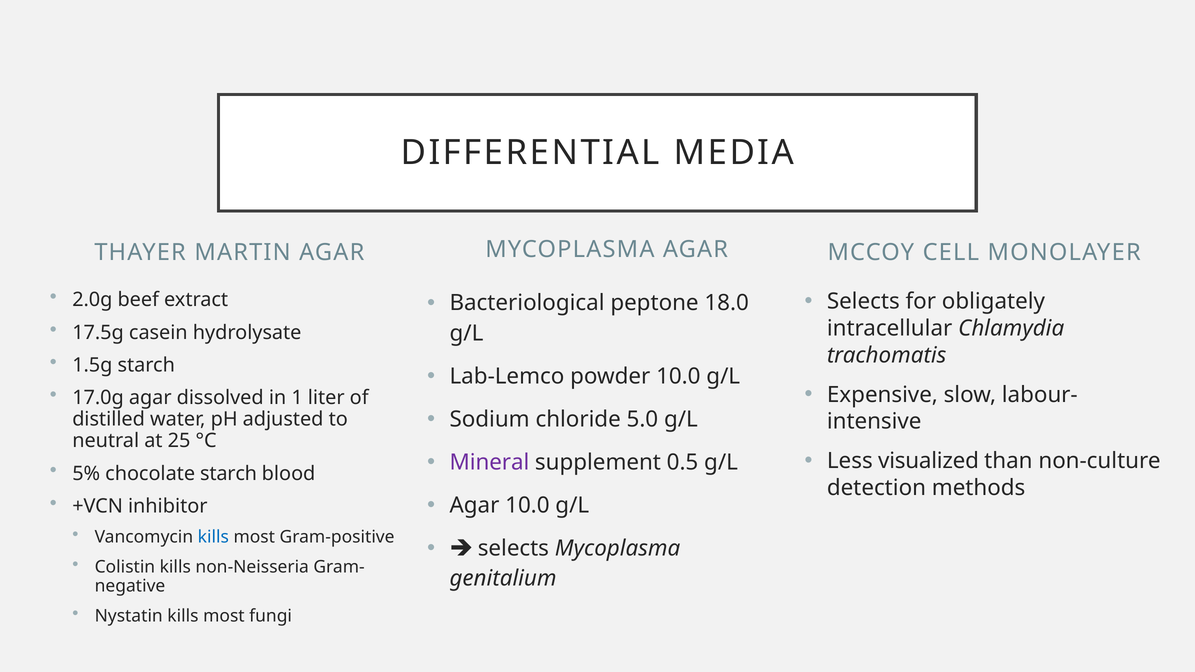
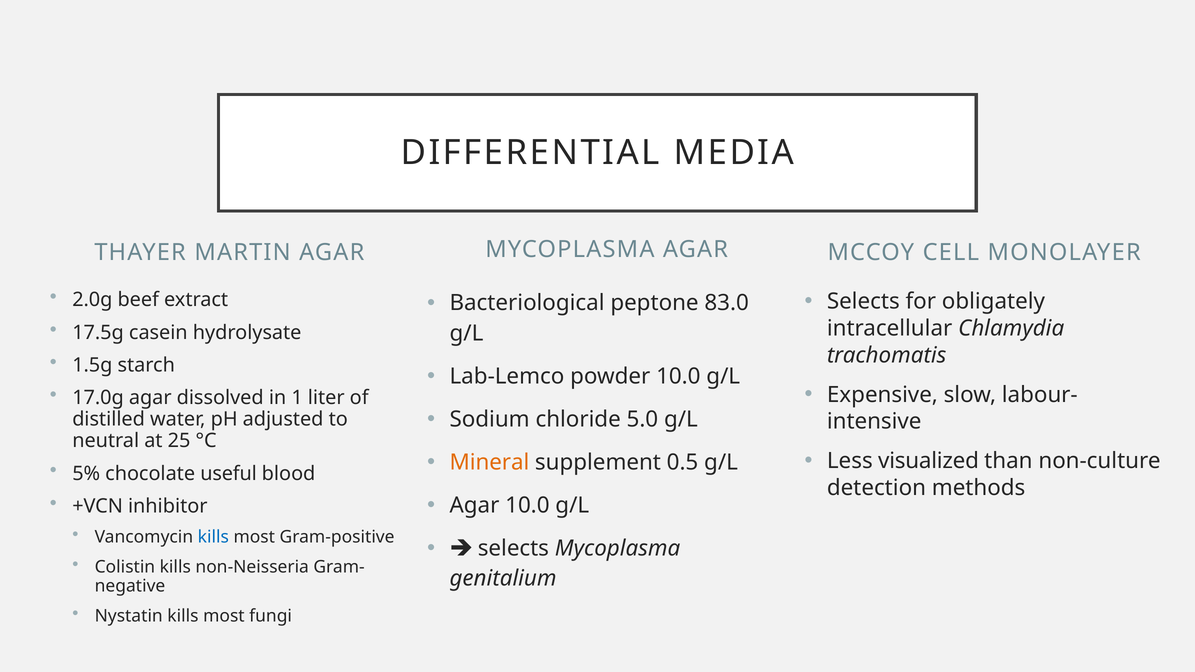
18.0: 18.0 -> 83.0
Mineral colour: purple -> orange
chocolate starch: starch -> useful
